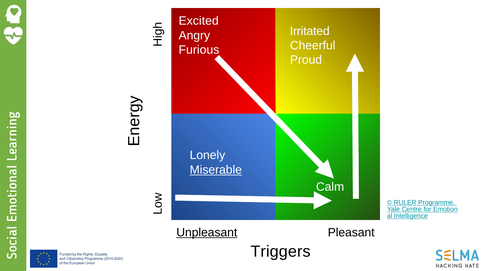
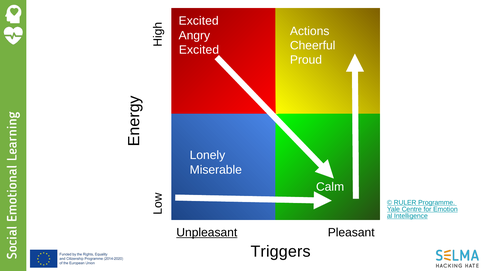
Irritated: Irritated -> Actions
Furious at (199, 50): Furious -> Excited
Miserable underline: present -> none
